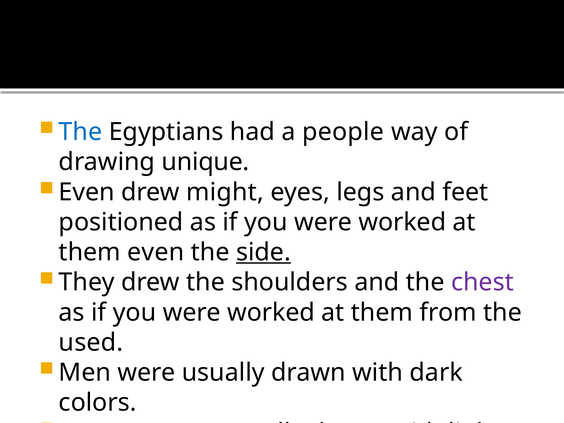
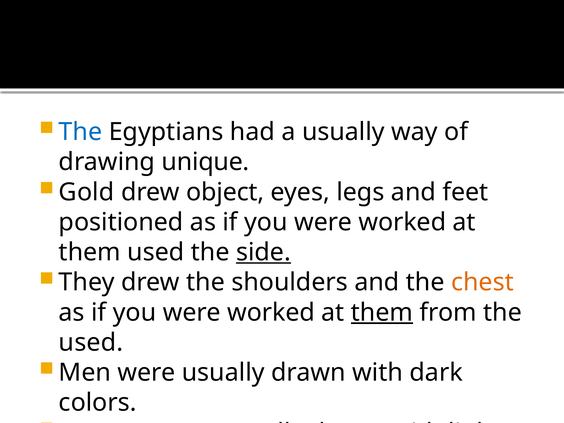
a people: people -> usually
Even at (87, 192): Even -> Gold
might: might -> object
them even: even -> used
chest colour: purple -> orange
them at (382, 312) underline: none -> present
